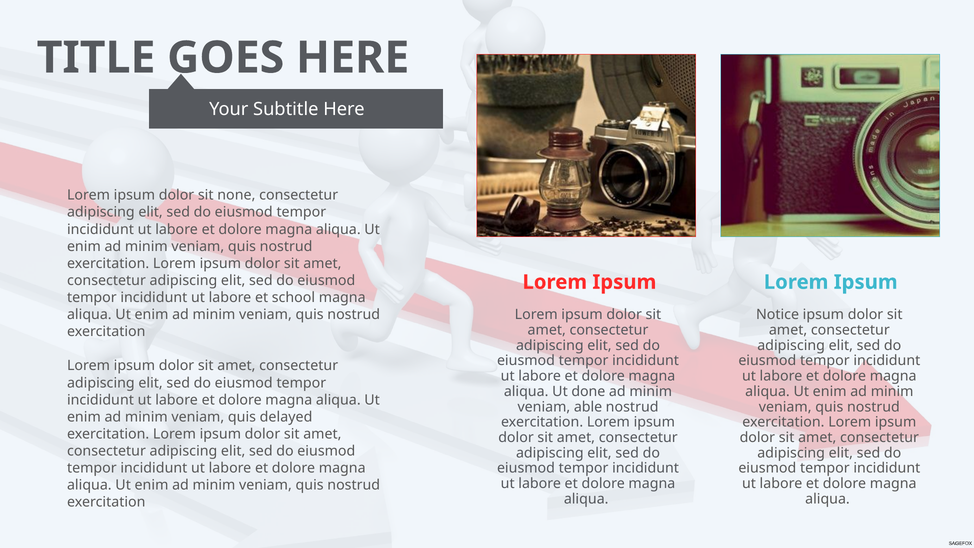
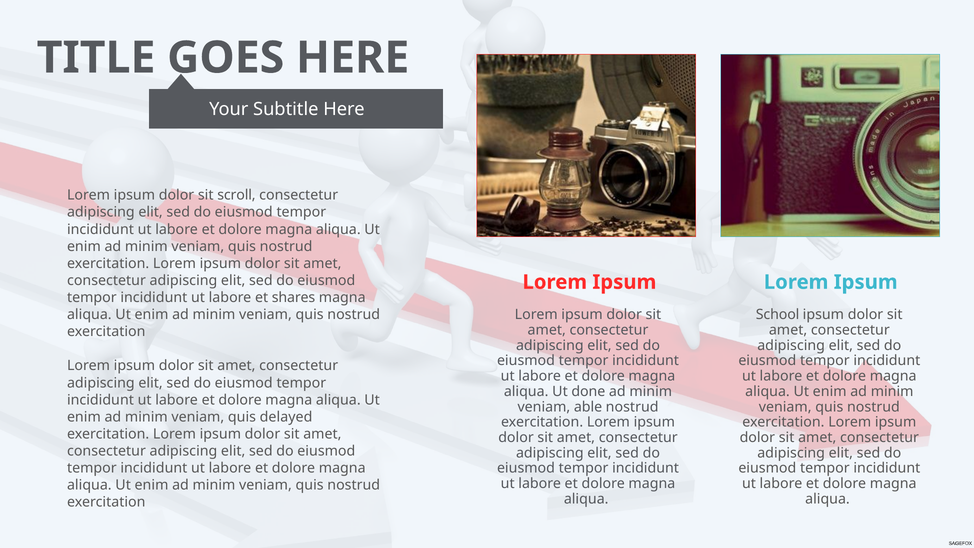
none: none -> scroll
school: school -> shares
Notice: Notice -> School
